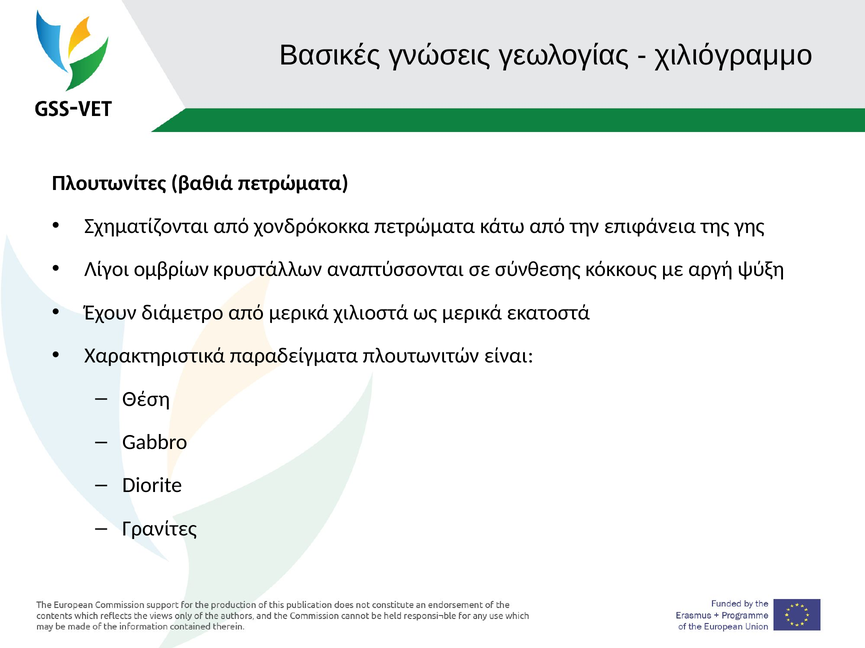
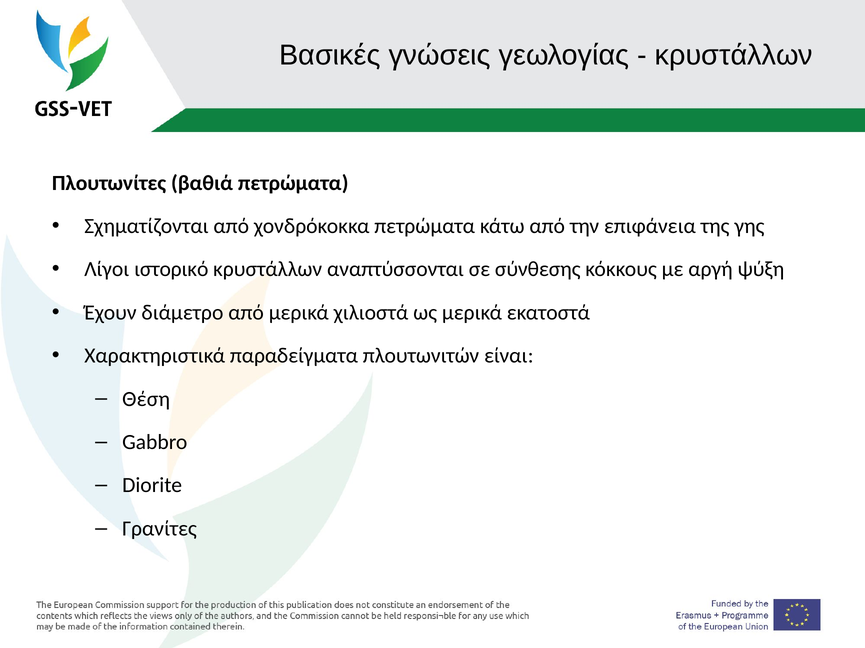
χιλιόγραμμο at (734, 55): χιλιόγραμμο -> κρυστάλλων
ομβρίων: ομβρίων -> ιστορικό
